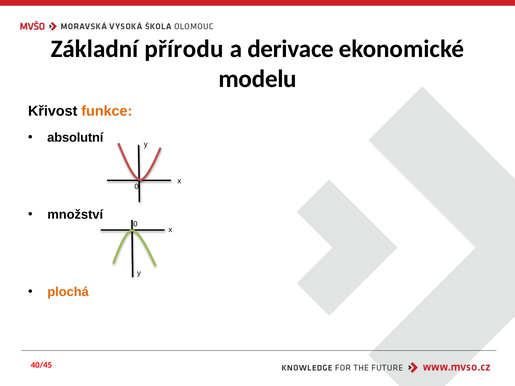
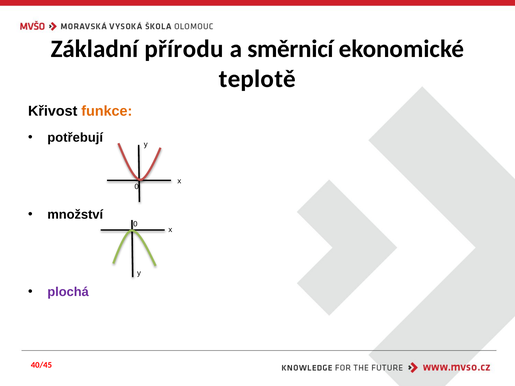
derivace: derivace -> směrnicí
modelu: modelu -> teplotě
absolutní: absolutní -> potřebují
plochá colour: orange -> purple
